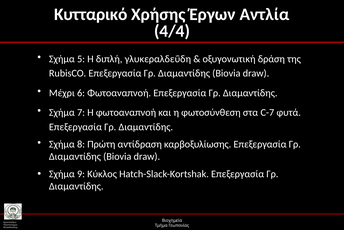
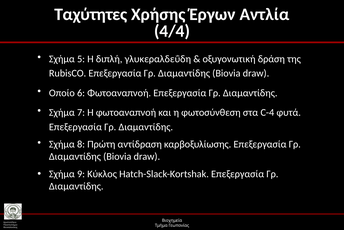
Κυτταρικό: Κυτταρικό -> Ταχύτητες
Μέχρι: Μέχρι -> Οποίο
C-7: C-7 -> C-4
